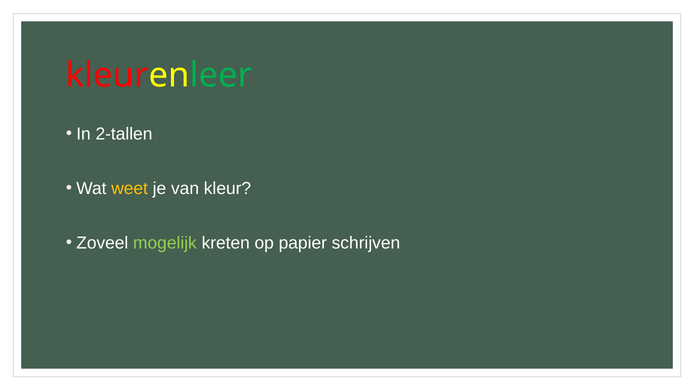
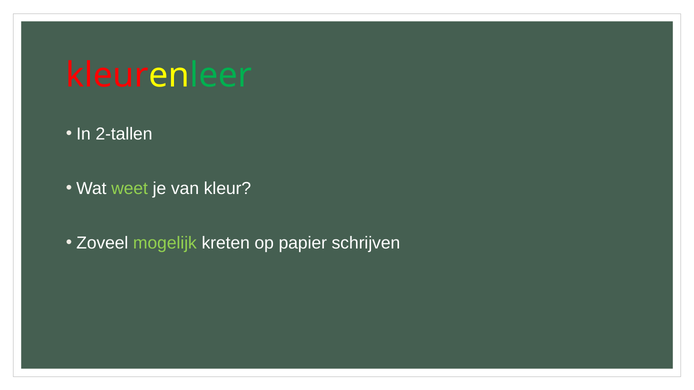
weet colour: yellow -> light green
